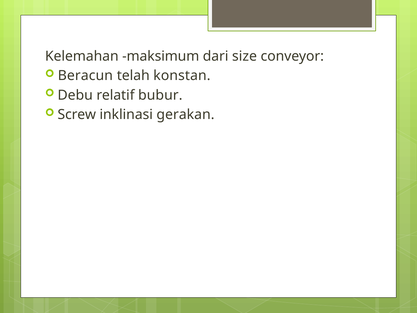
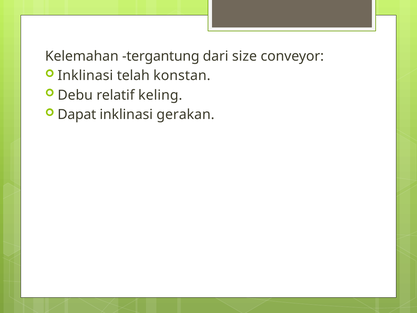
maksimum: maksimum -> tergantung
Beracun at (85, 76): Beracun -> Inklinasi
bubur: bubur -> keling
Screw: Screw -> Dapat
